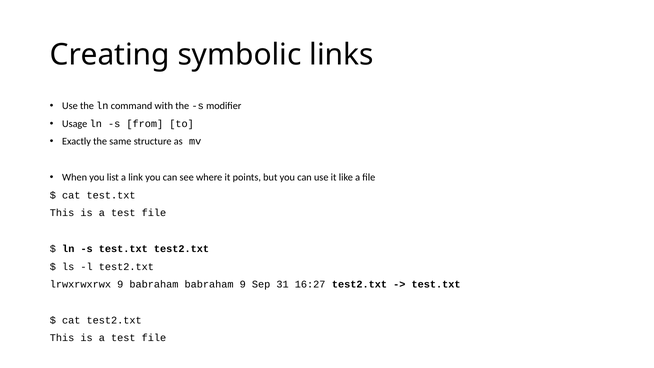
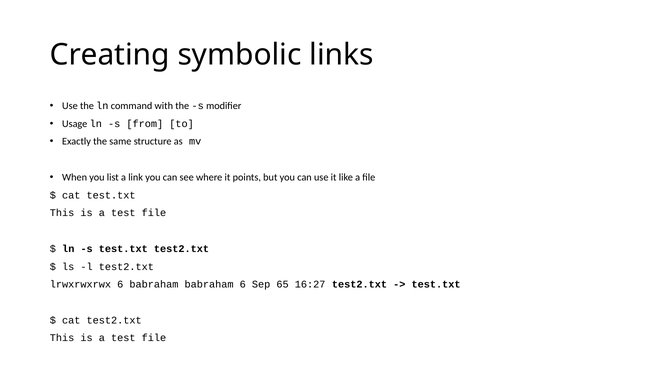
lrwxrwxrwx 9: 9 -> 6
babraham 9: 9 -> 6
31: 31 -> 65
